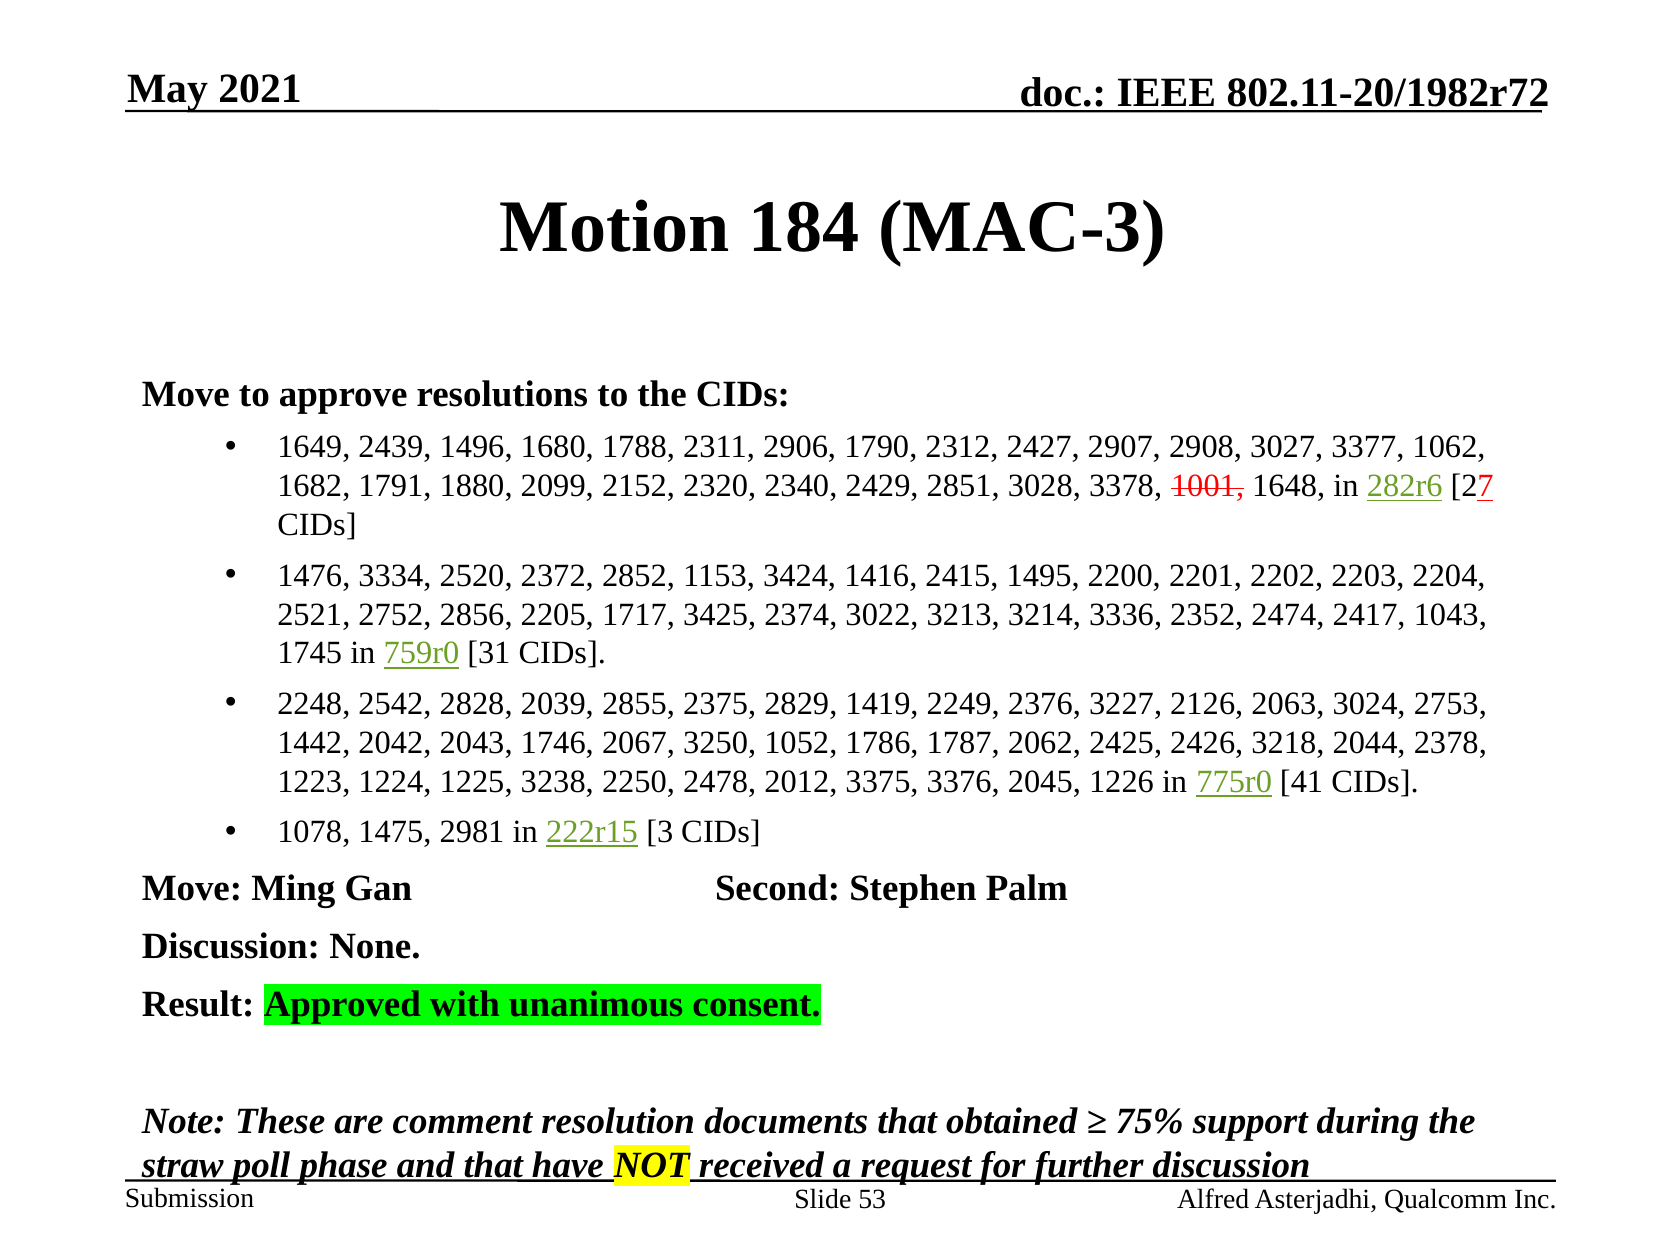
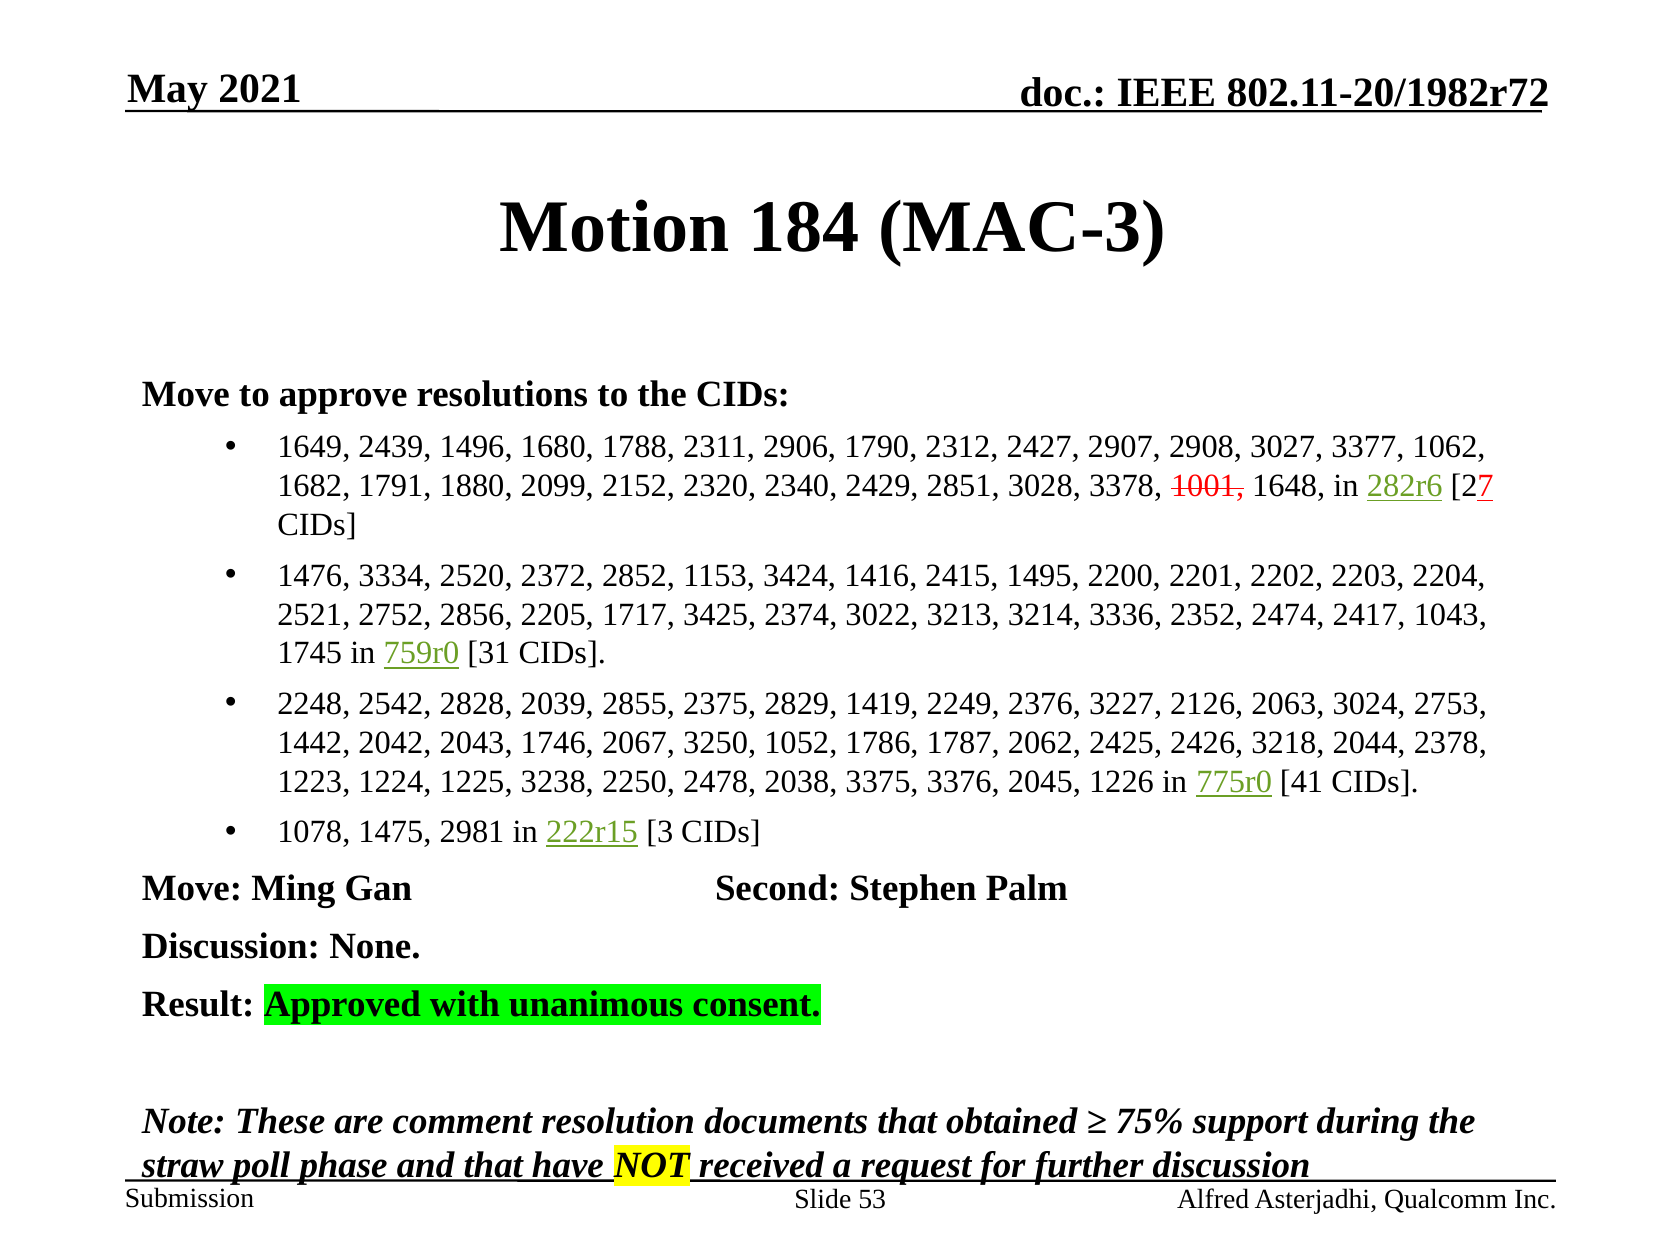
2012: 2012 -> 2038
